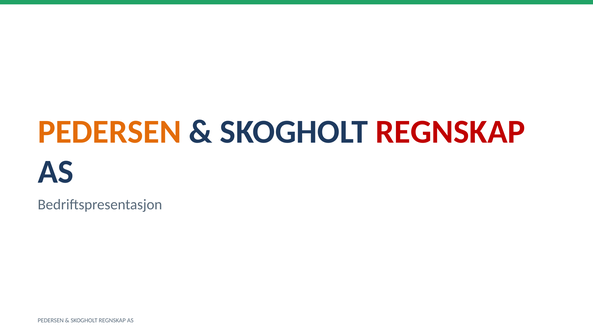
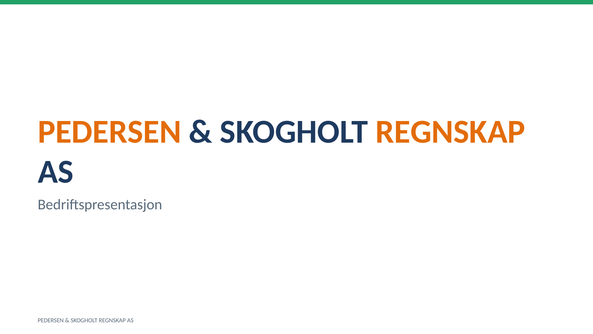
REGNSKAP at (450, 132) colour: red -> orange
